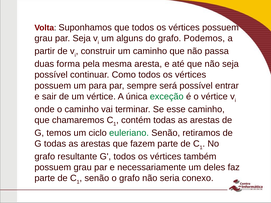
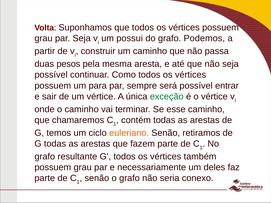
alguns: alguns -> possui
forma: forma -> pesos
euleriano colour: green -> orange
